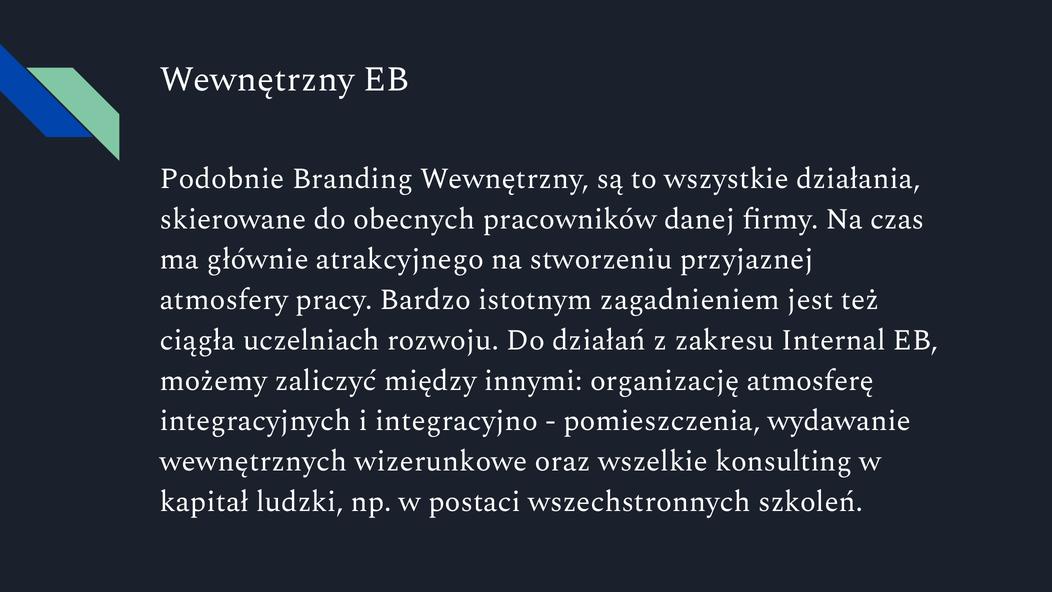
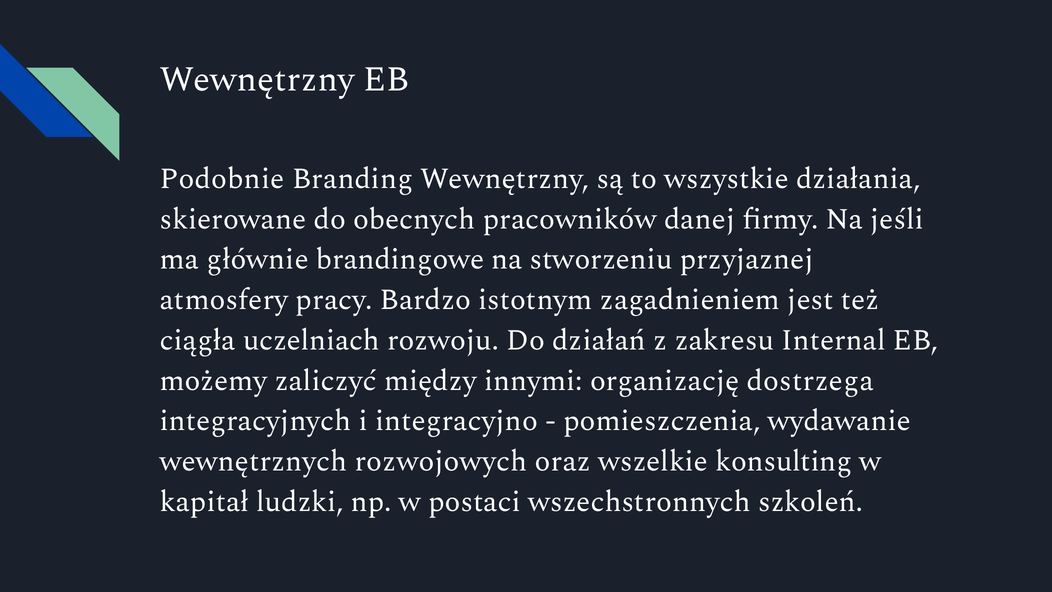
czas: czas -> jeśli
atrakcyjnego: atrakcyjnego -> brandingowe
atmosferę: atmosferę -> dostrzega
wizerunkowe: wizerunkowe -> rozwojowych
